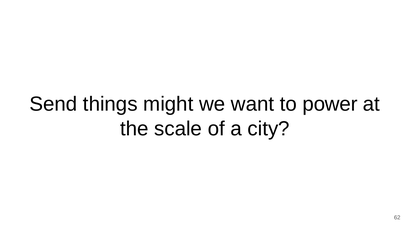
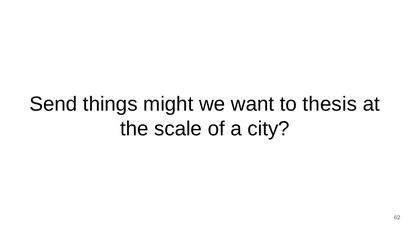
power: power -> thesis
